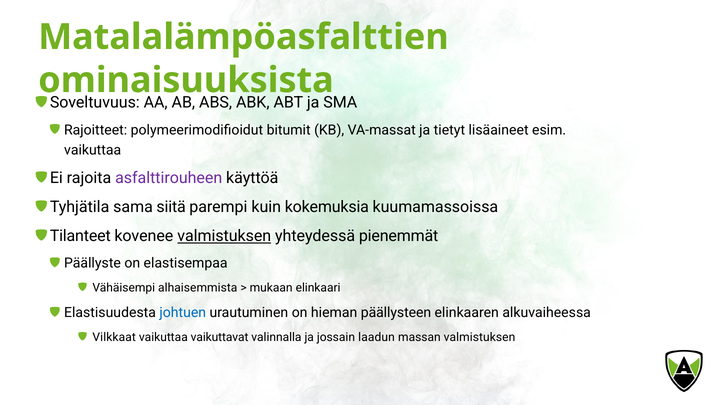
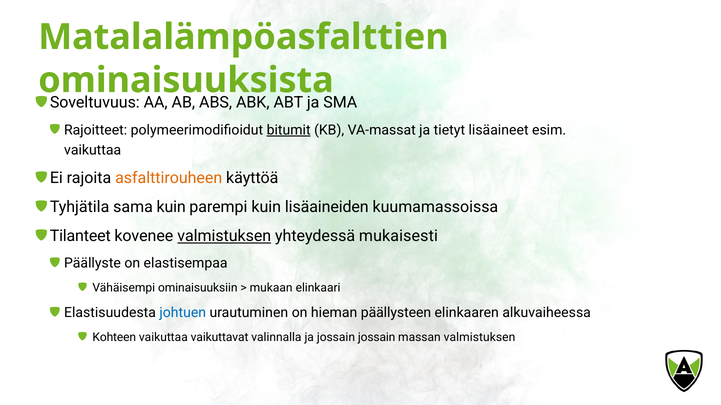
bitumit underline: none -> present
asfalttirouheen colour: purple -> orange
sama siitä: siitä -> kuin
kokemuksia: kokemuksia -> lisäaineiden
pienemmät: pienemmät -> mukaisesti
alhaisemmista: alhaisemmista -> ominaisuuksiin
Vilkkaat: Vilkkaat -> Kohteen
jossain laadun: laadun -> jossain
